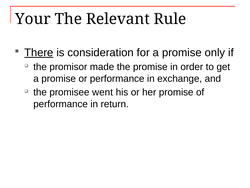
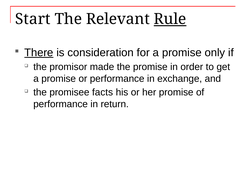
Your: Your -> Start
Rule underline: none -> present
went: went -> facts
